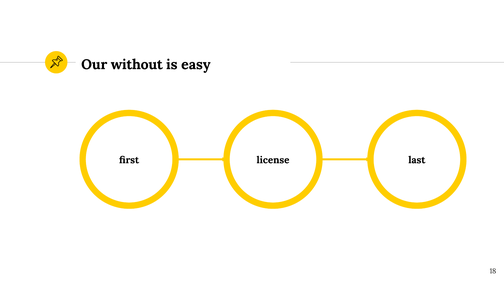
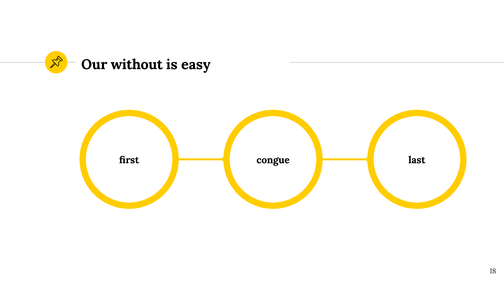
license: license -> congue
